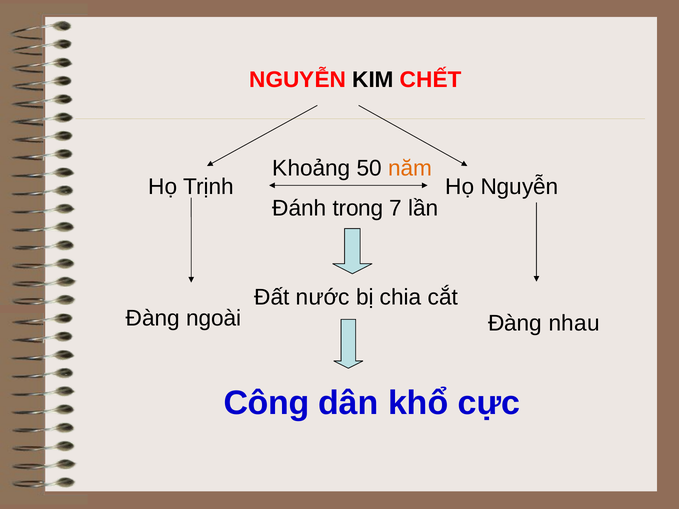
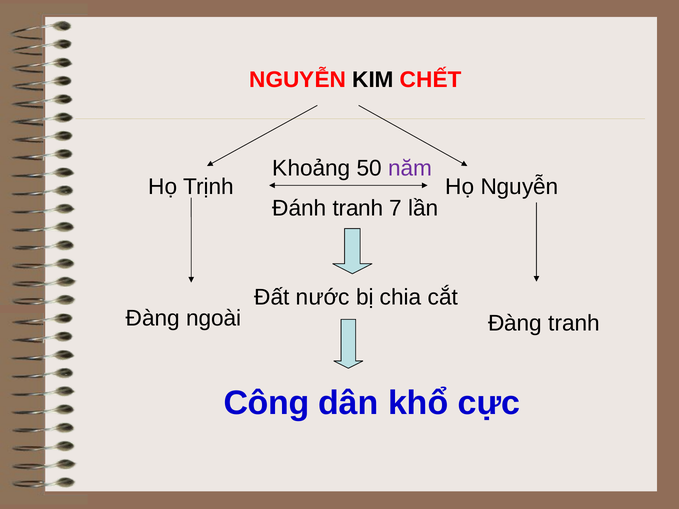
năm colour: orange -> purple
Đánh trong: trong -> tranh
Đàng nhau: nhau -> tranh
